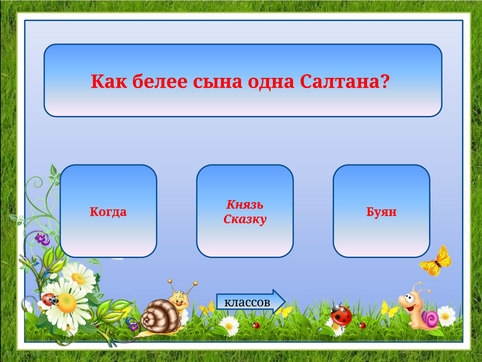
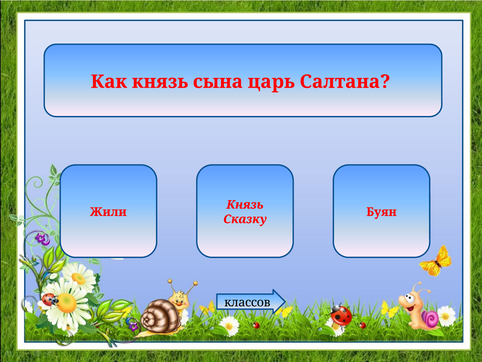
Как белее: белее -> князь
одна: одна -> царь
Когда: Когда -> Жили
